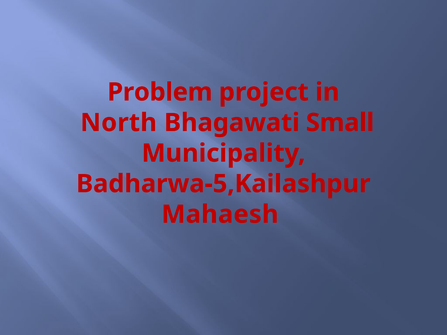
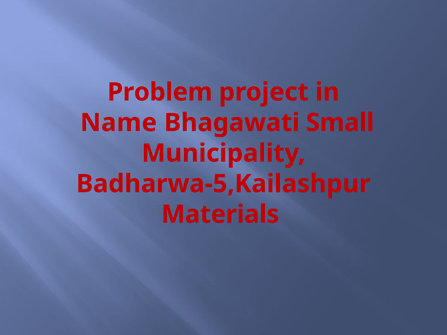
North: North -> Name
Mahaesh: Mahaesh -> Materials
